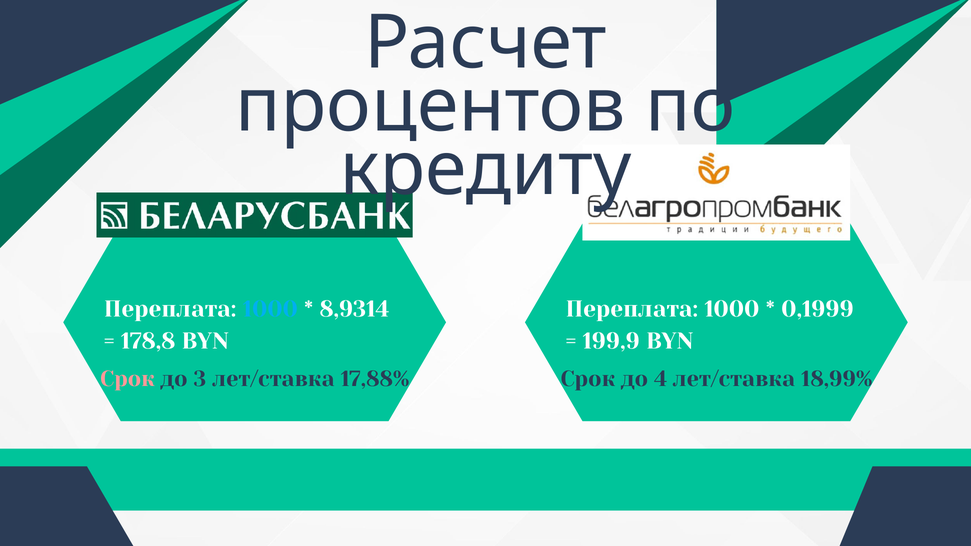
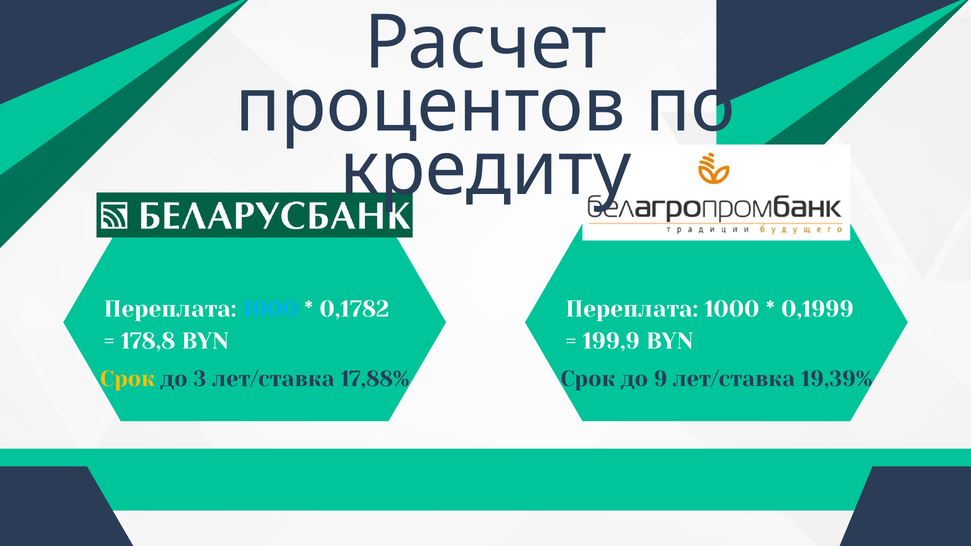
8,9314: 8,9314 -> 0,1782
Срок at (127, 379) colour: pink -> yellow
4: 4 -> 9
18,99%: 18,99% -> 19,39%
